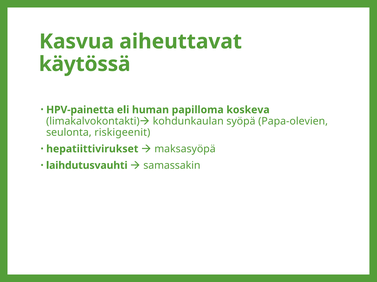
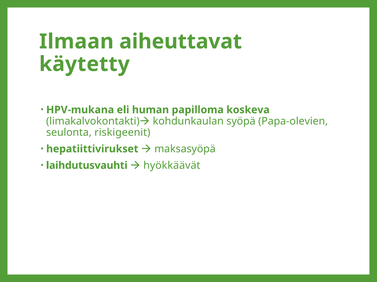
Kasvua: Kasvua -> Ilmaan
käytössä: käytössä -> käytetty
HPV-painetta: HPV-painetta -> HPV-mukana
samassakin: samassakin -> hyökkäävät
